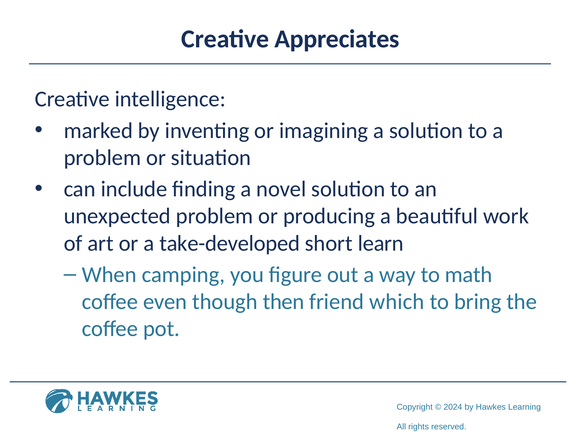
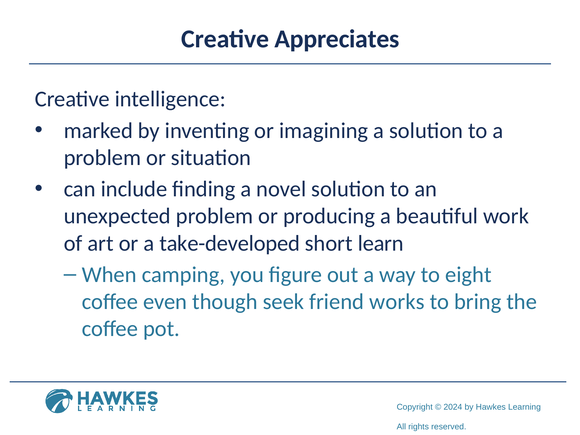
math: math -> eight
then: then -> seek
which: which -> works
